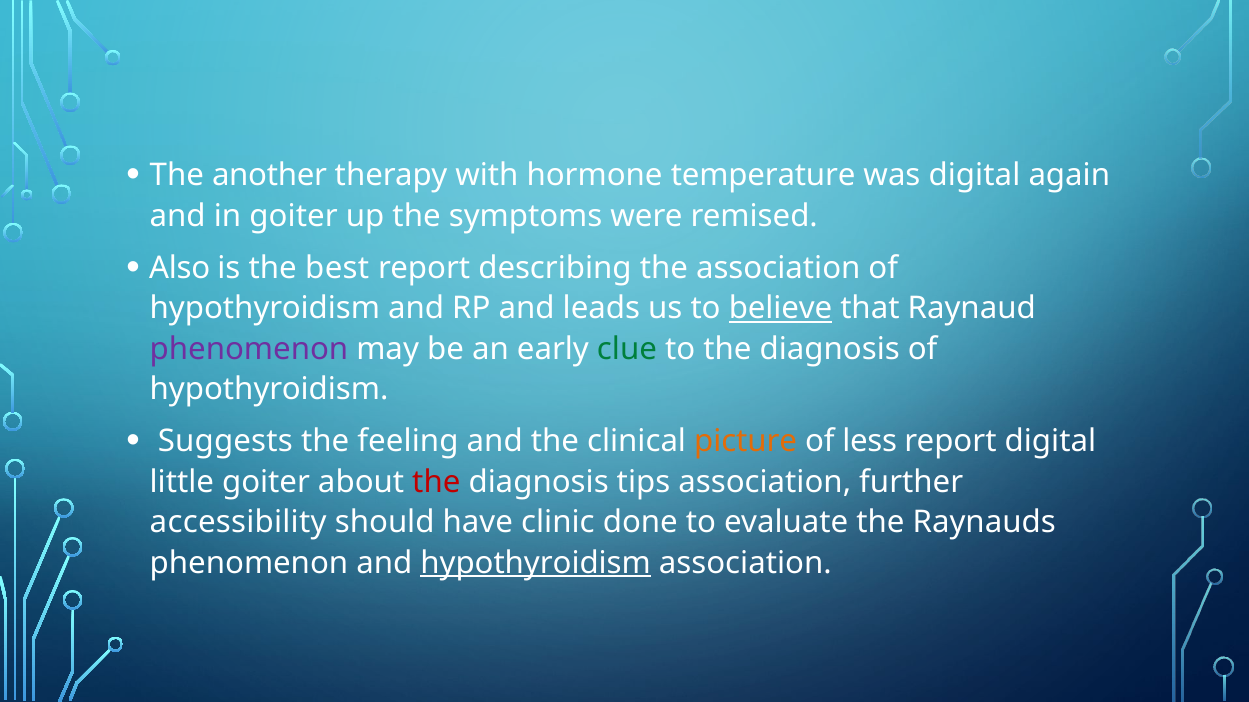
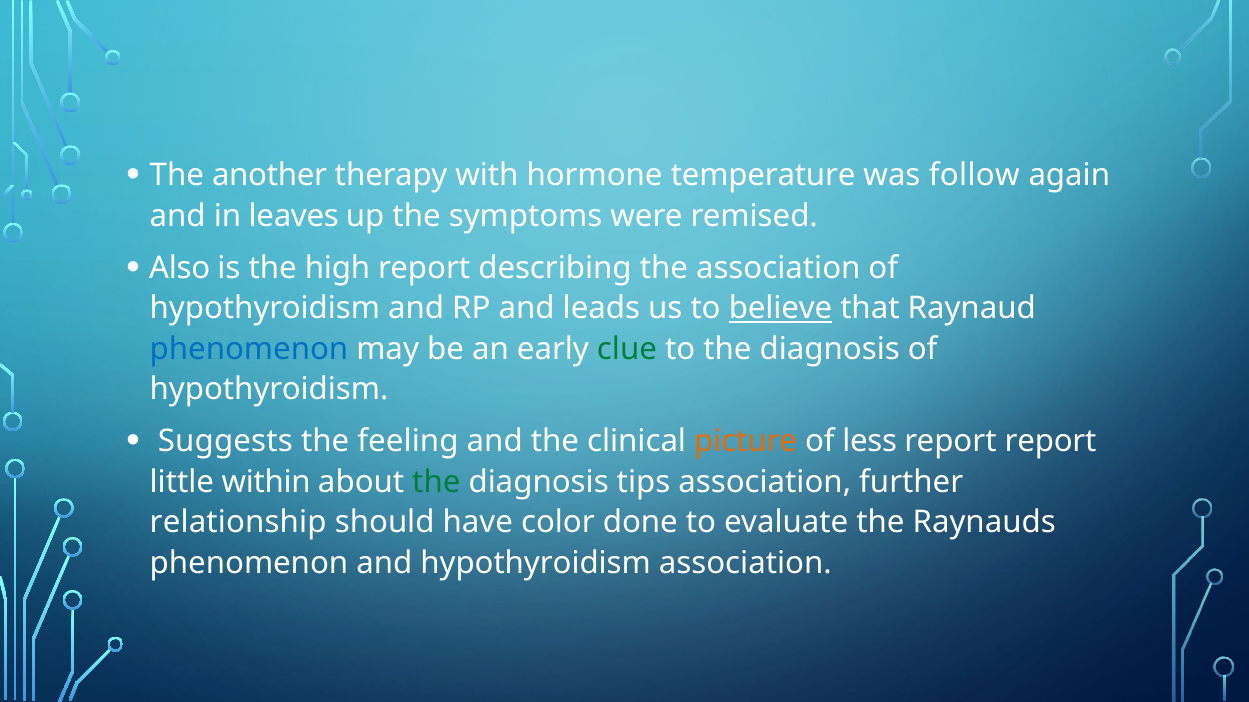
was digital: digital -> follow
in goiter: goiter -> leaves
best: best -> high
phenomenon at (249, 349) colour: purple -> blue
report digital: digital -> report
little goiter: goiter -> within
the at (436, 482) colour: red -> green
accessibility: accessibility -> relationship
clinic: clinic -> color
hypothyroidism at (536, 563) underline: present -> none
